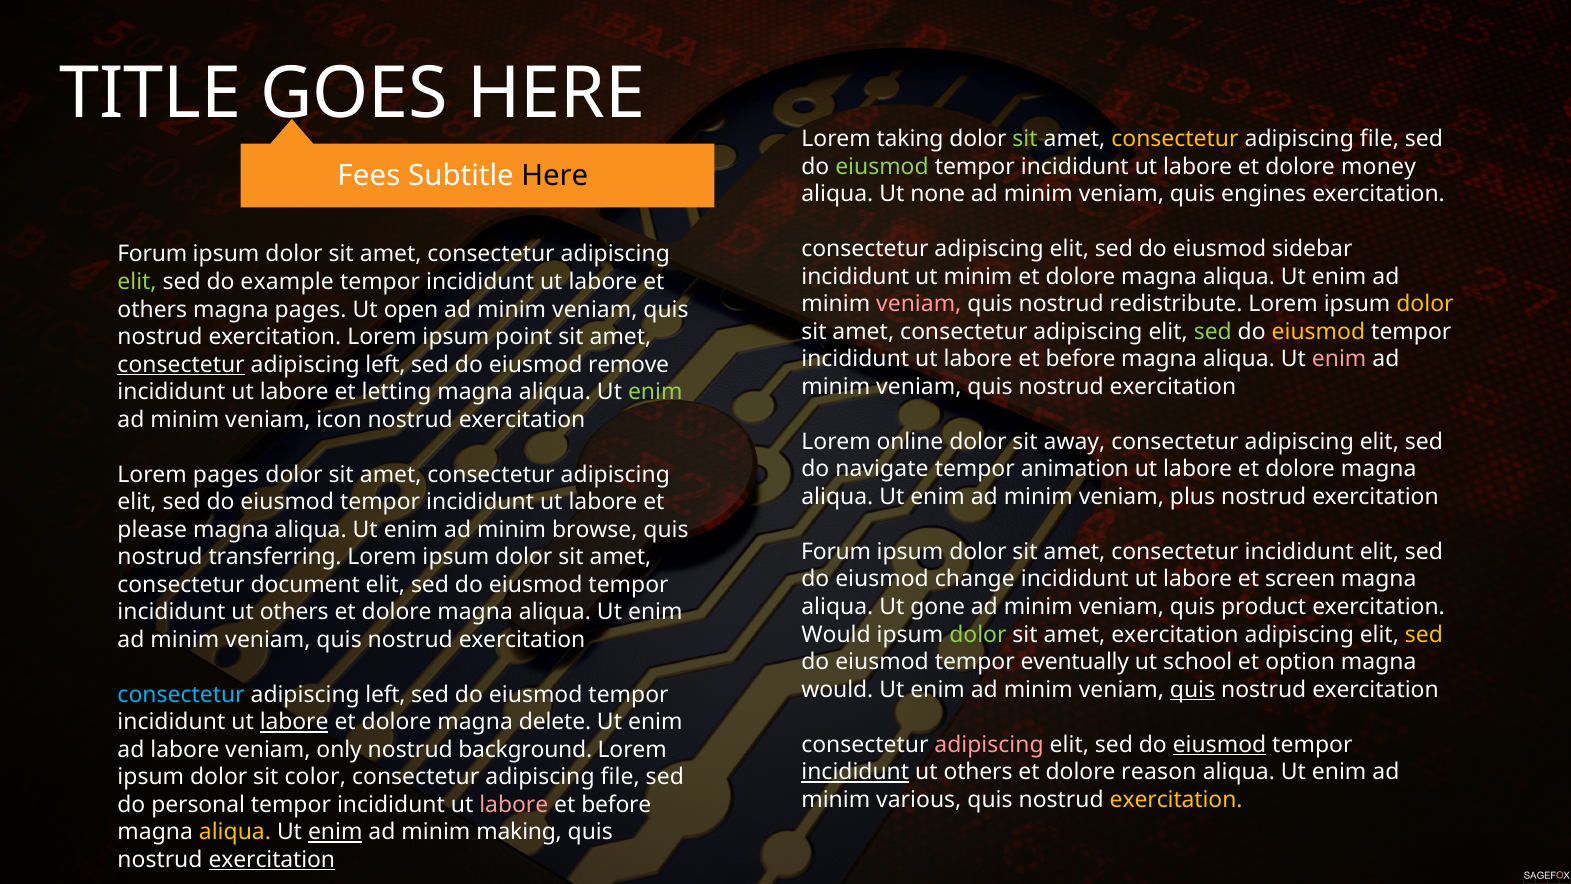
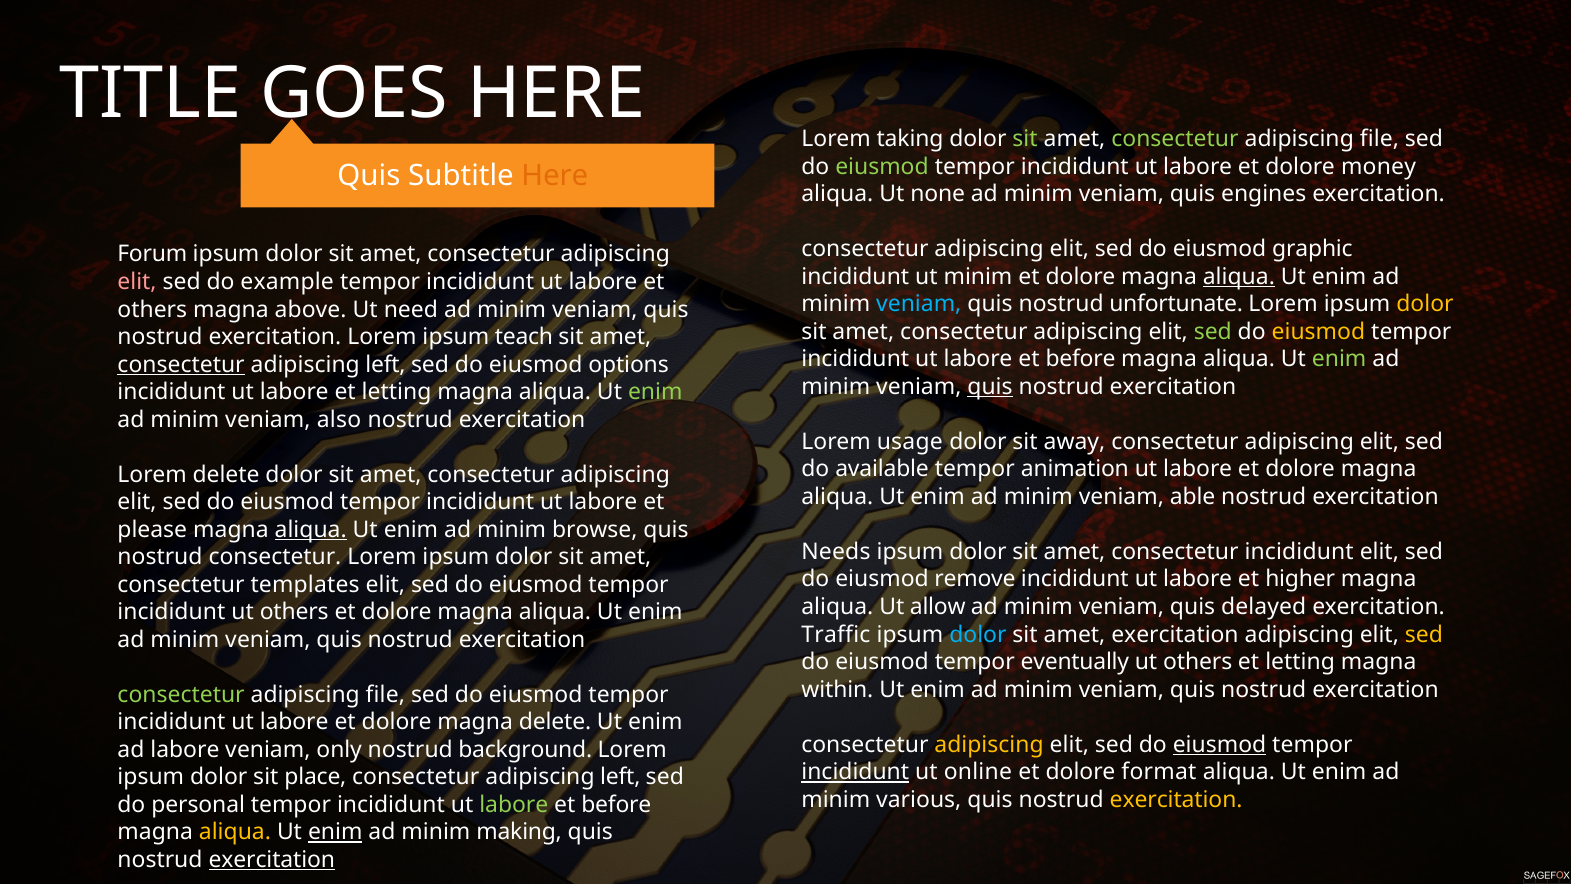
consectetur at (1175, 139) colour: yellow -> light green
Fees at (369, 176): Fees -> Quis
Here at (555, 176) colour: black -> orange
sidebar: sidebar -> graphic
aliqua at (1239, 277) underline: none -> present
elit at (137, 282) colour: light green -> pink
veniam at (919, 304) colour: pink -> light blue
redistribute: redistribute -> unfortunate
magna pages: pages -> above
open: open -> need
point: point -> teach
enim at (1339, 359) colour: pink -> light green
remove: remove -> options
quis at (990, 387) underline: none -> present
icon: icon -> also
online: online -> usage
navigate: navigate -> available
Lorem pages: pages -> delete
plus: plus -> able
aliqua at (311, 529) underline: none -> present
Forum at (836, 552): Forum -> Needs
nostrud transferring: transferring -> consectetur
change: change -> remove
screen: screen -> higher
document: document -> templates
gone: gone -> allow
product: product -> delayed
Would at (836, 634): Would -> Traffic
dolor at (978, 634) colour: light green -> light blue
school at (1198, 662): school -> others
option at (1300, 662): option -> letting
would at (837, 689): would -> within
quis at (1193, 689) underline: present -> none
consectetur at (181, 694) colour: light blue -> light green
left at (386, 694): left -> file
labore at (294, 722) underline: present -> none
adipiscing at (989, 744) colour: pink -> yellow
others at (978, 772): others -> online
reason: reason -> format
color: color -> place
file at (620, 777): file -> left
labore at (514, 804) colour: pink -> light green
